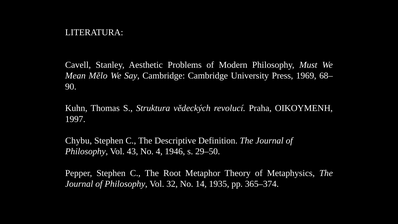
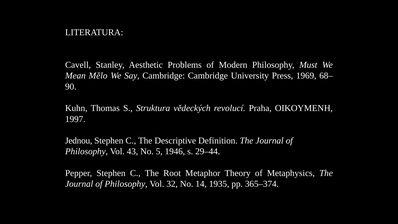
Chybu: Chybu -> Jednou
4: 4 -> 5
29–50: 29–50 -> 29–44
